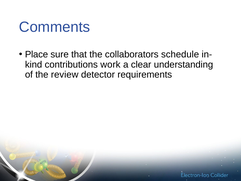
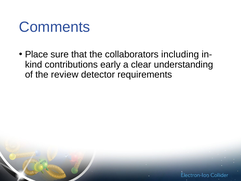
schedule: schedule -> including
work: work -> early
